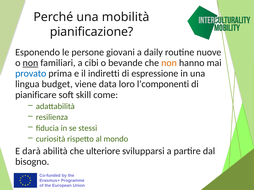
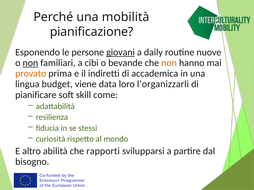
giovani underline: none -> present
provato colour: blue -> orange
espressione: espressione -> accademica
l’componenti: l’componenti -> l’organizzarli
darà: darà -> altro
ulteriore: ulteriore -> rapporti
